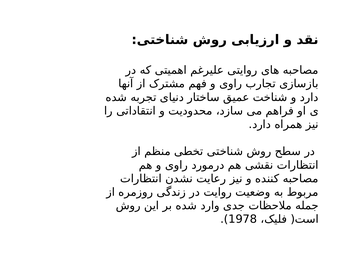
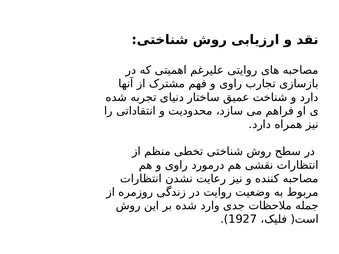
1978: 1978 -> 1927
